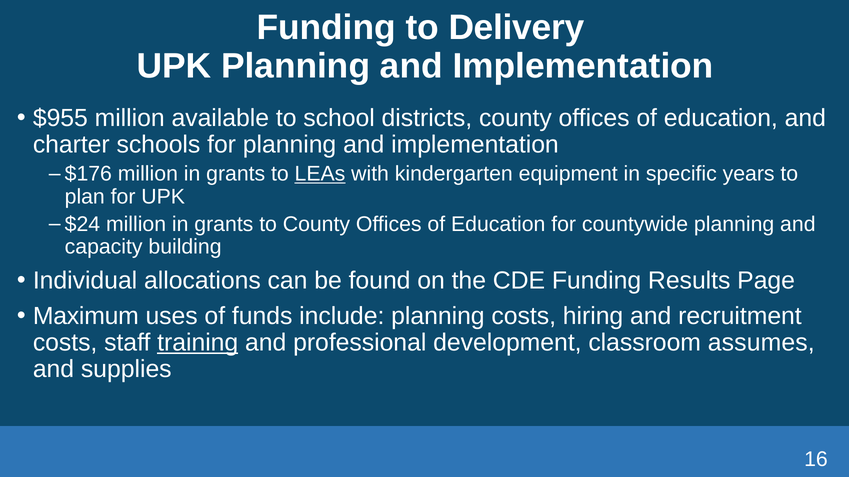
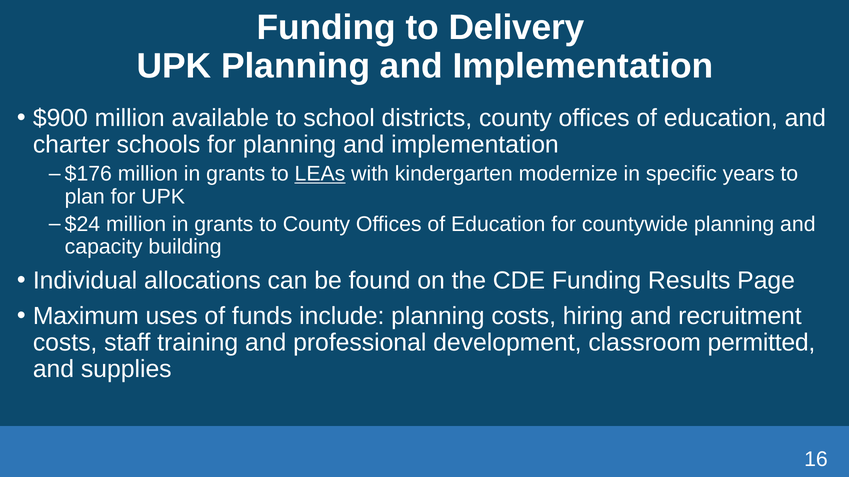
$955: $955 -> $900
equipment: equipment -> modernize
training underline: present -> none
assumes: assumes -> permitted
